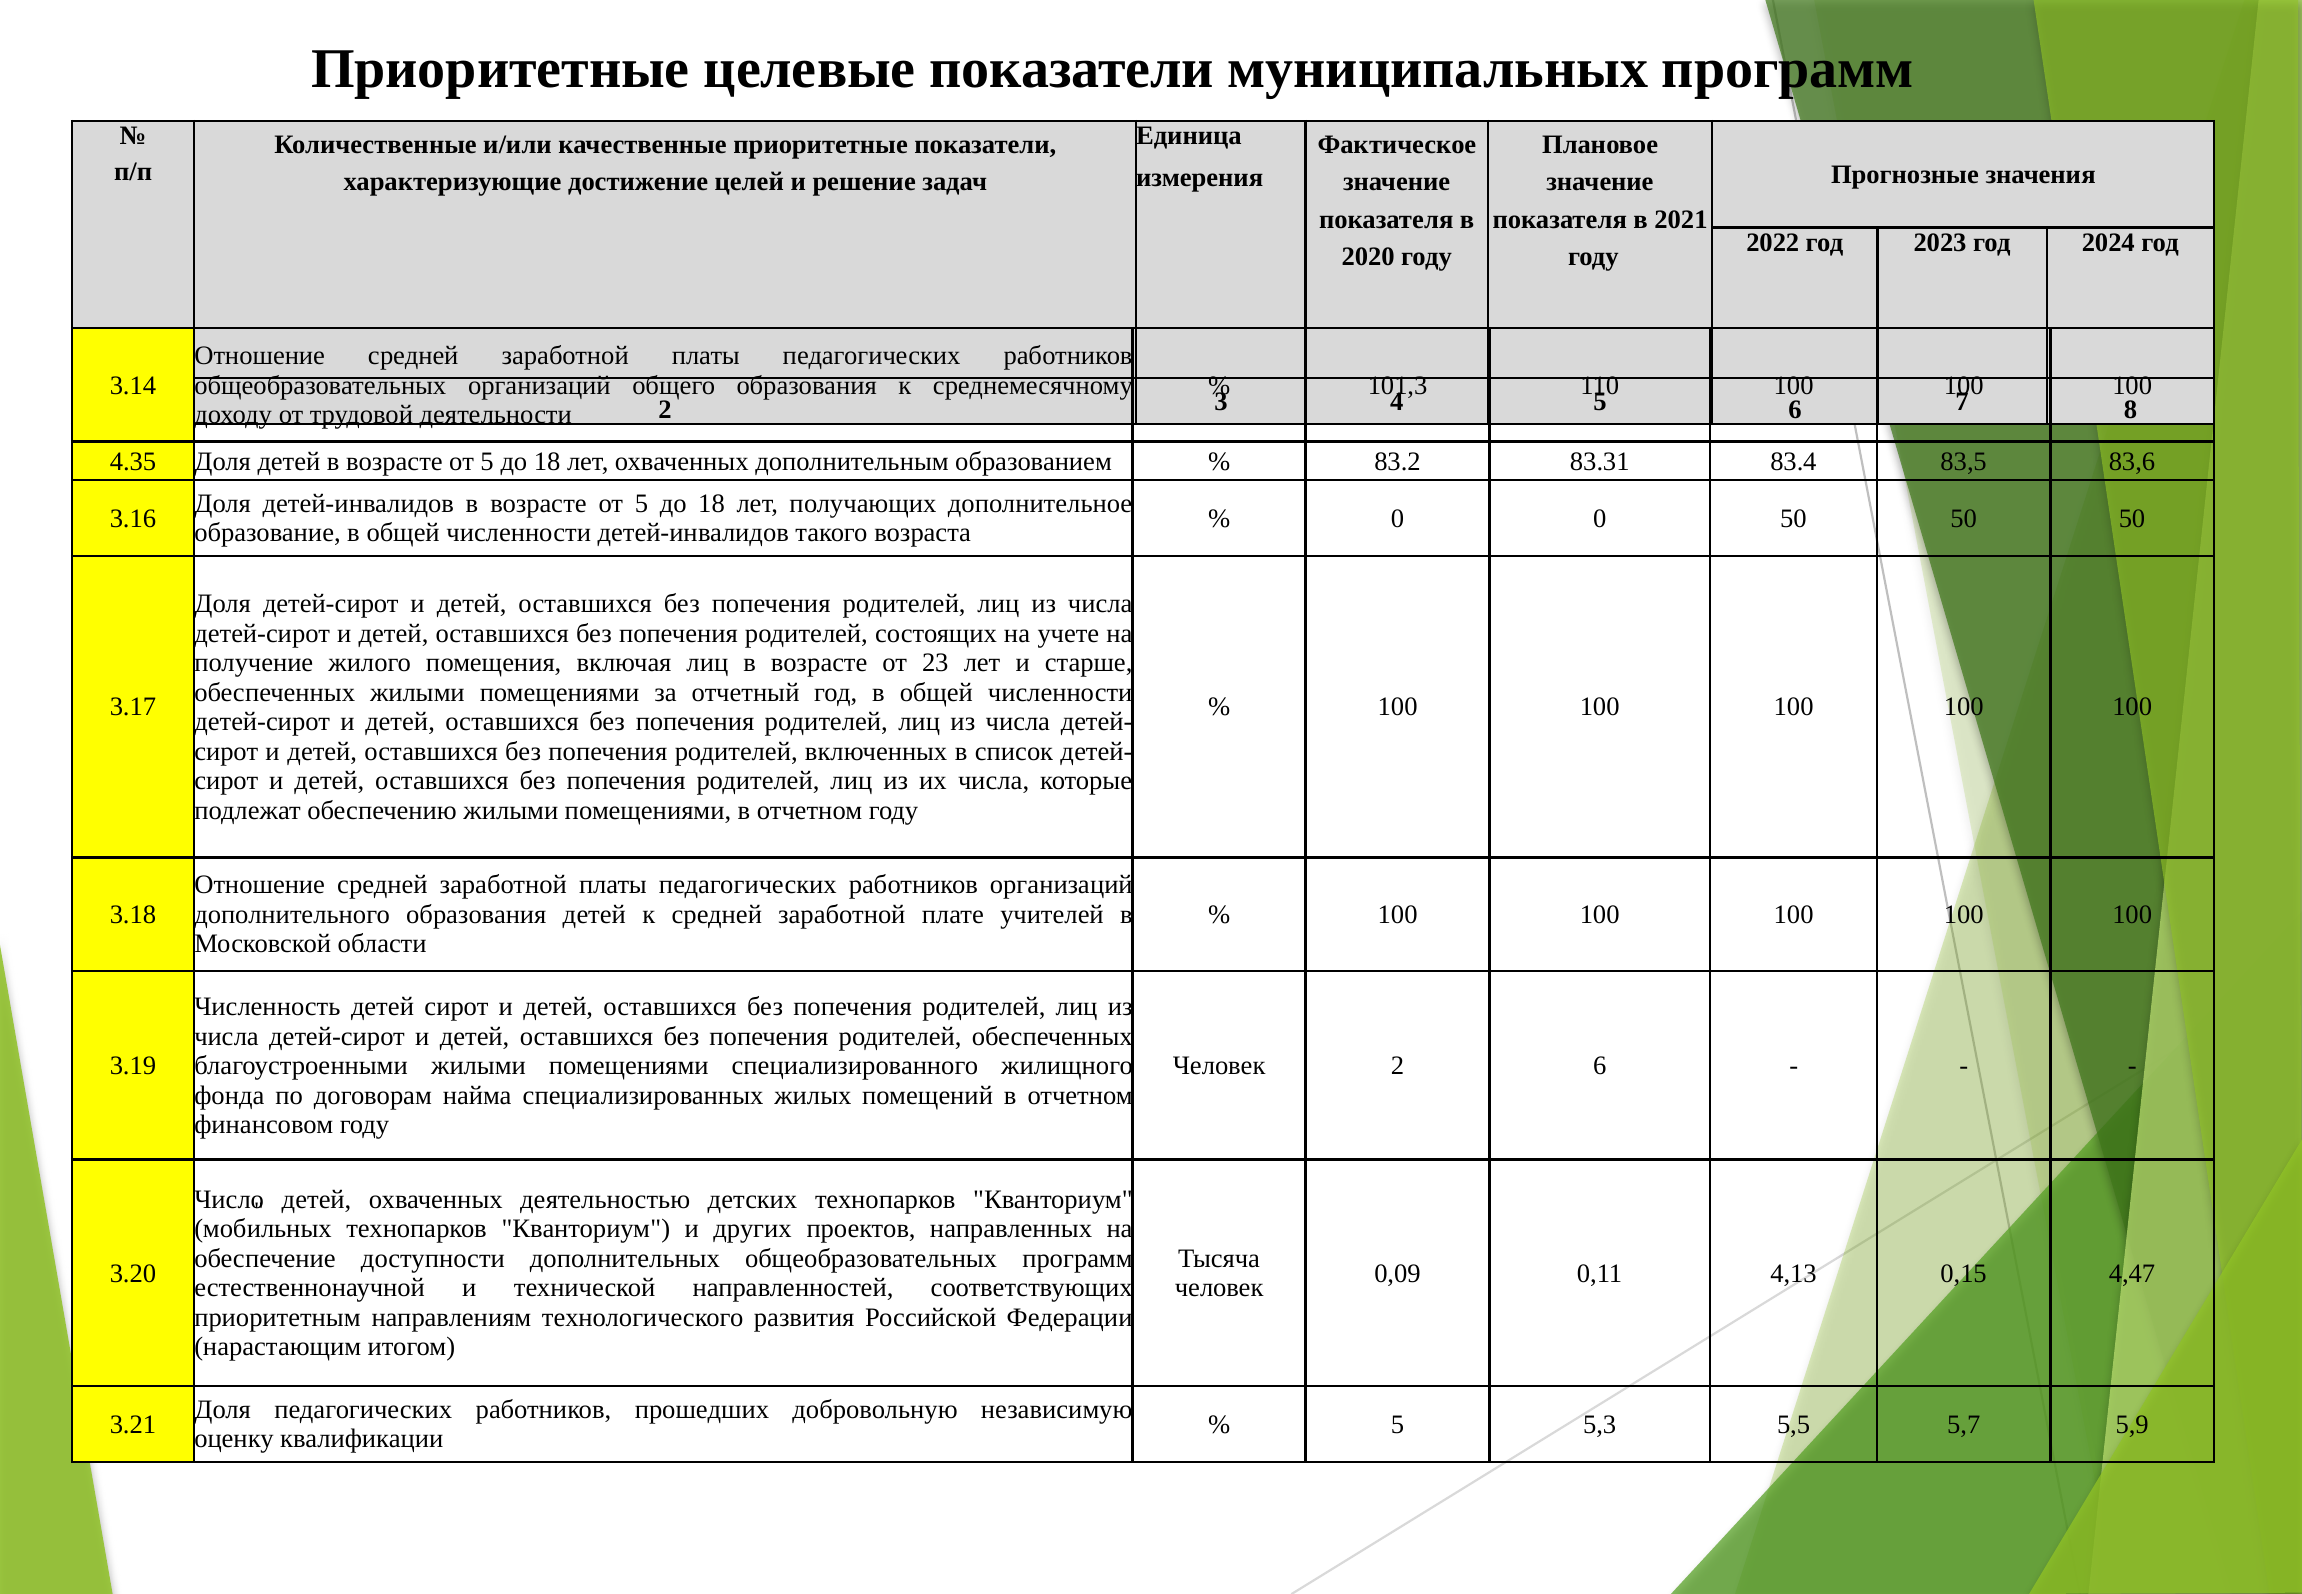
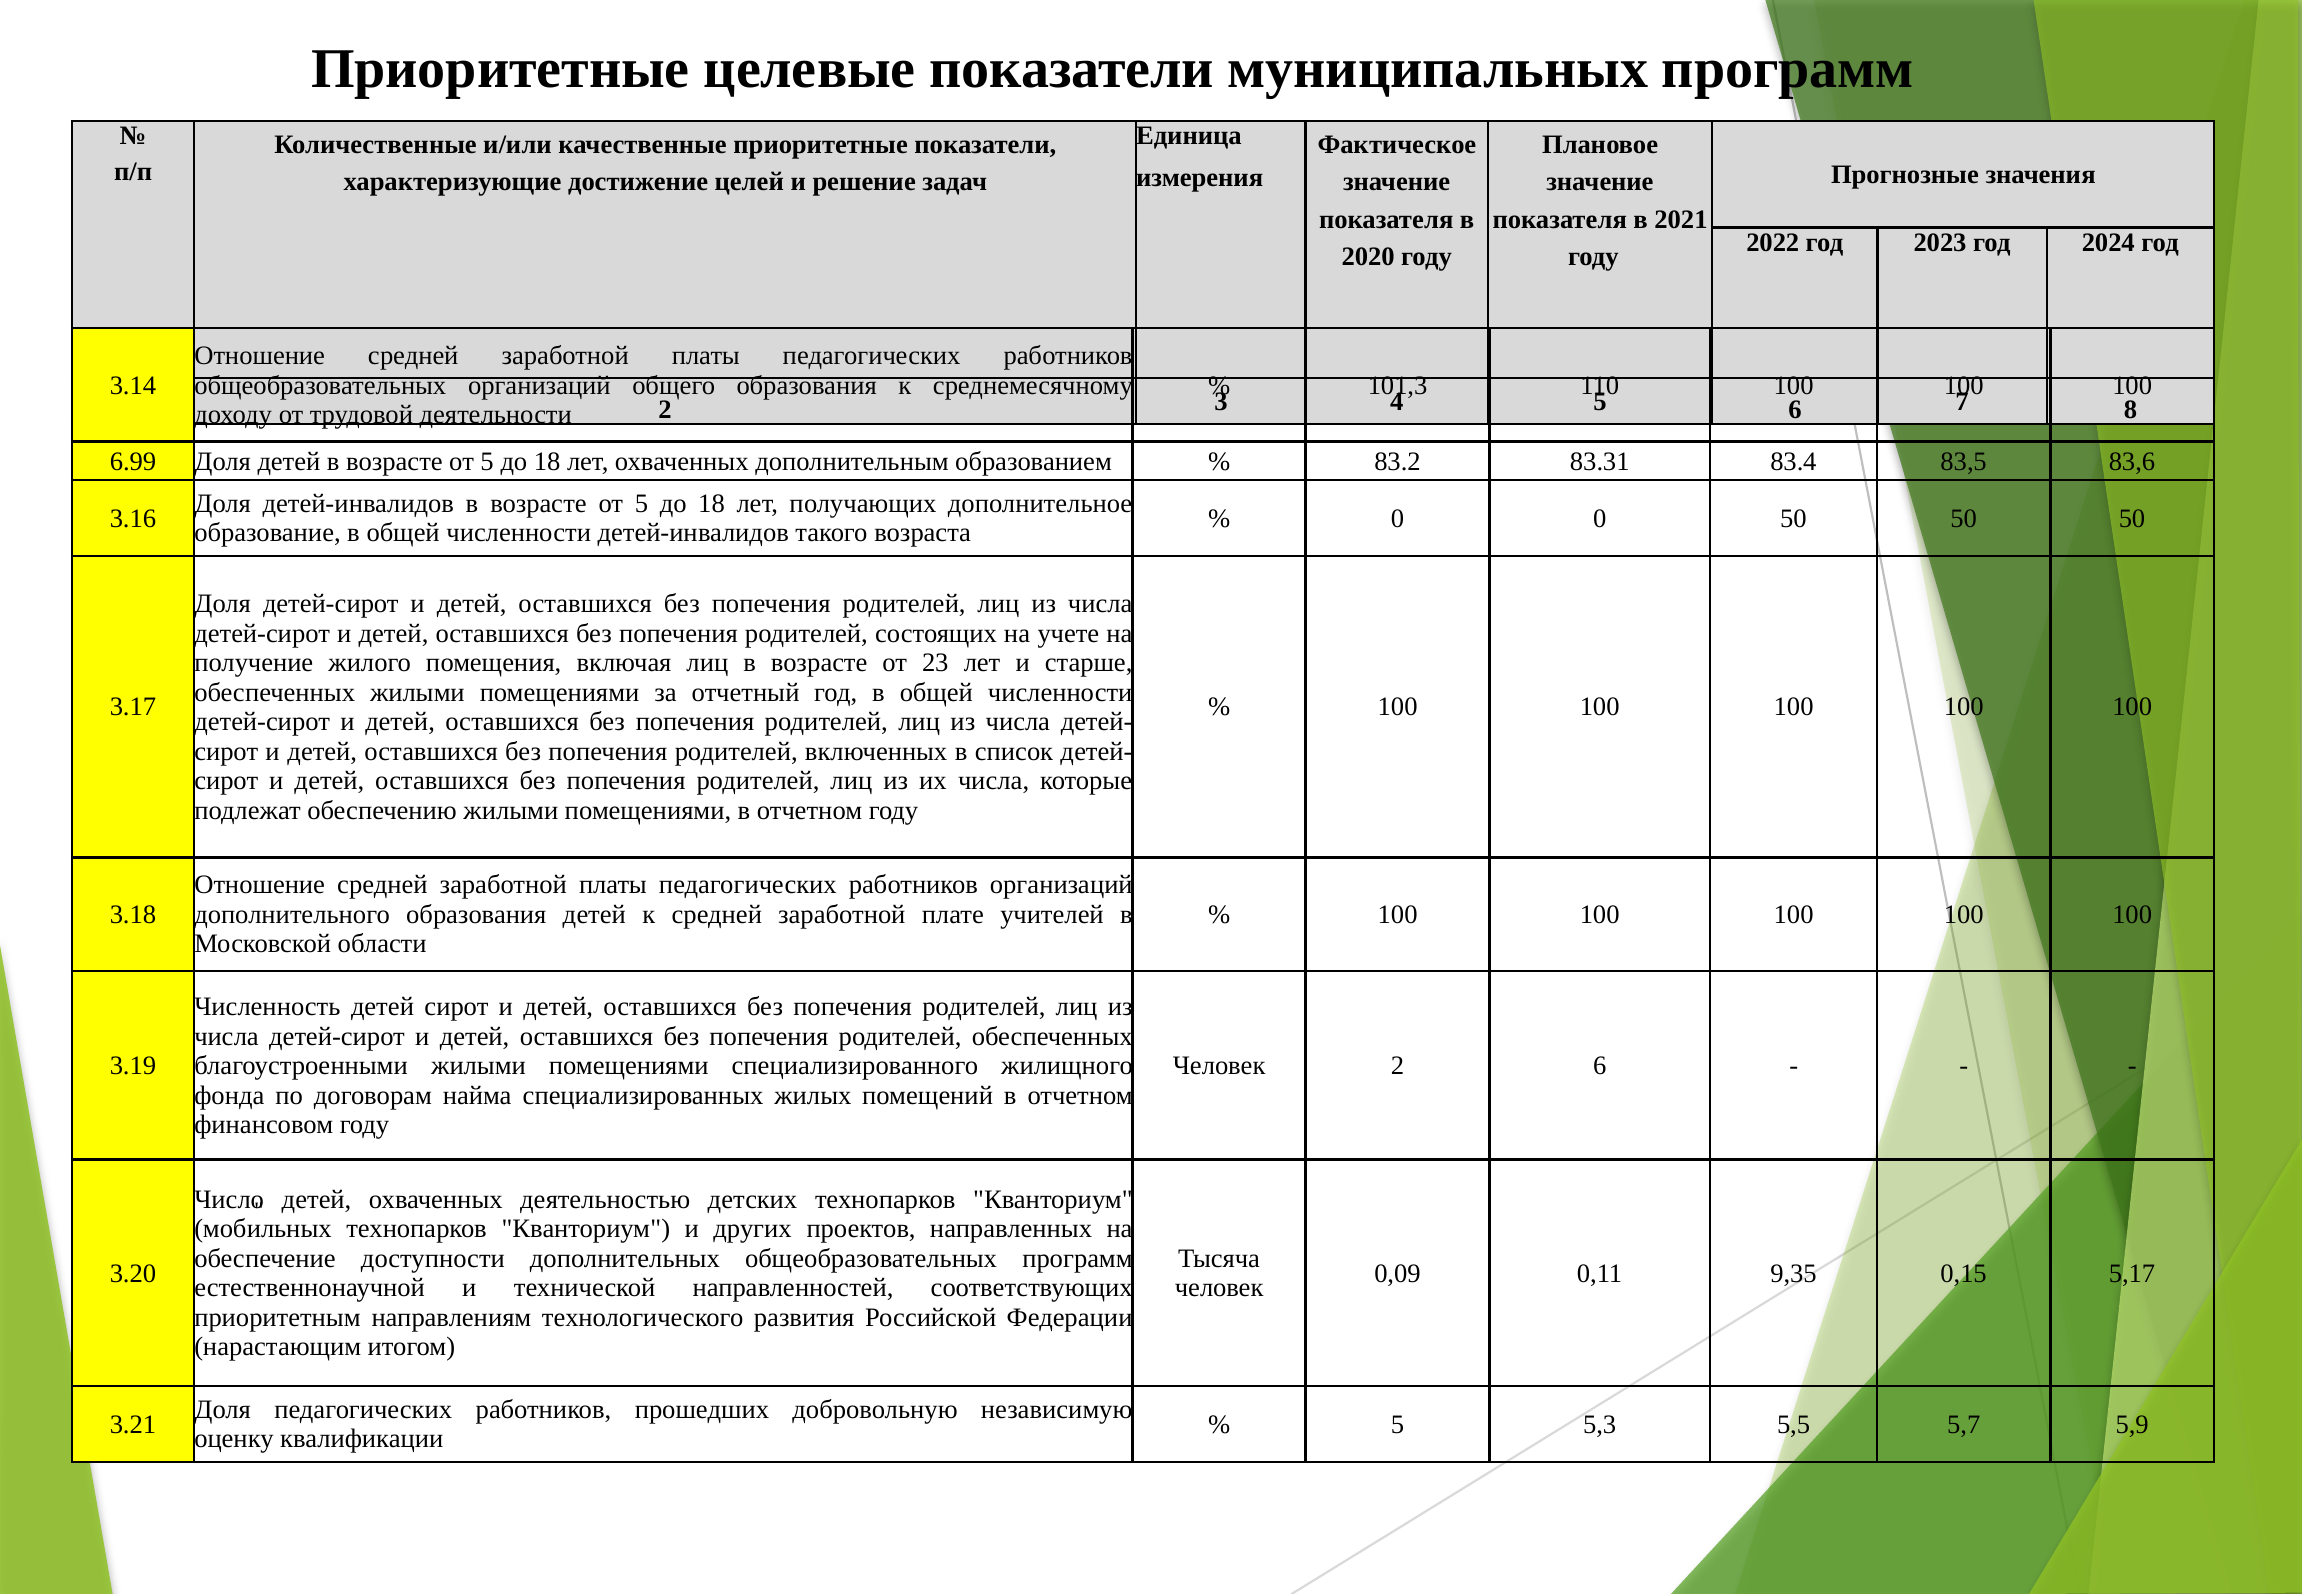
4.35: 4.35 -> 6.99
4,13: 4,13 -> 9,35
4,47: 4,47 -> 5,17
